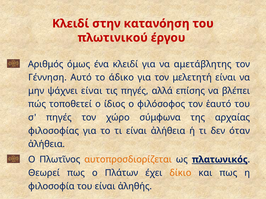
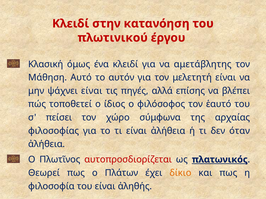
Αριθμός: Αριθμός -> Κλασική
Γέννηση: Γέννηση -> Μάθηση
άδικο: άδικο -> αυτόν
σ πηγές: πηγές -> πείσει
αυτοπροσδιορίζεται colour: orange -> red
